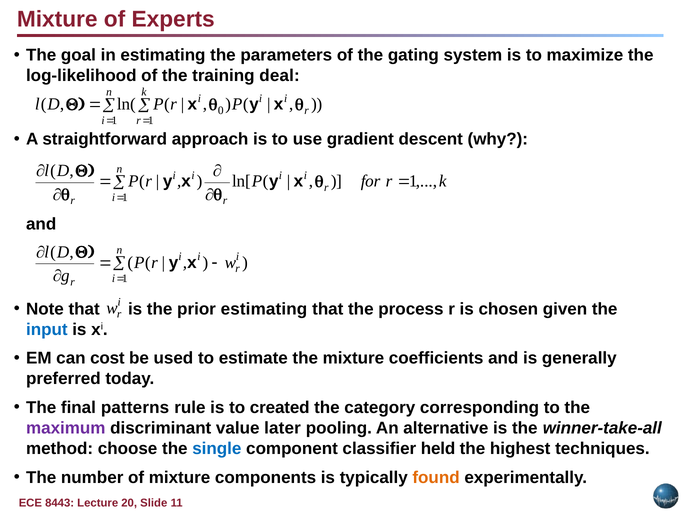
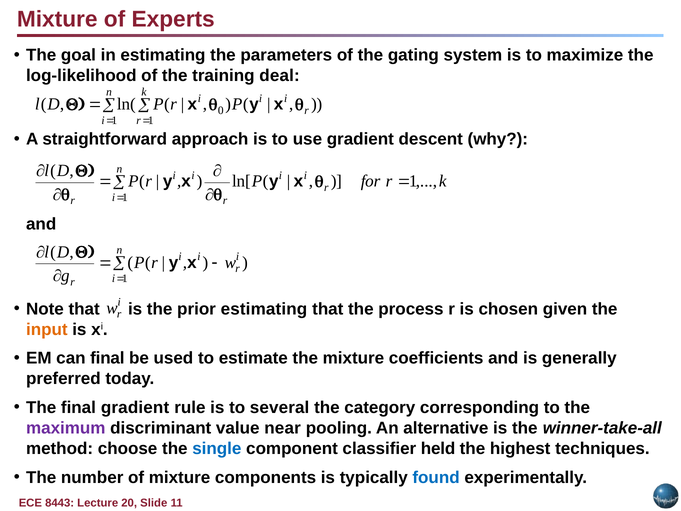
input colour: blue -> orange
can cost: cost -> final
final patterns: patterns -> gradient
created: created -> several
later: later -> near
found colour: orange -> blue
